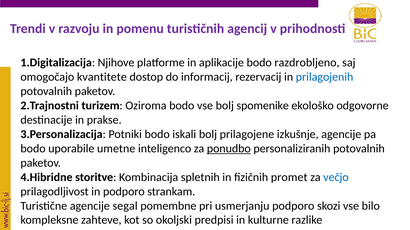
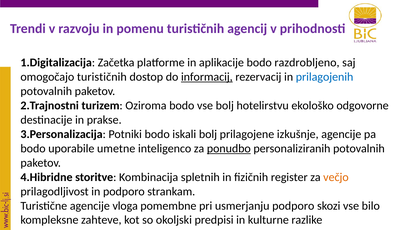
Njihove: Njihove -> Začetka
omogočajo kvantitete: kvantitete -> turističnih
informacij underline: none -> present
spomenike: spomenike -> hotelirstvu
promet: promet -> register
večjo colour: blue -> orange
segal: segal -> vloga
